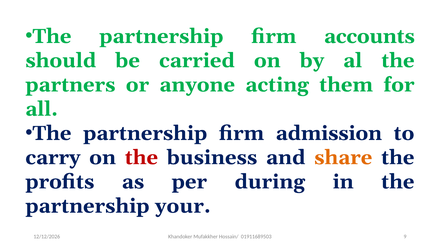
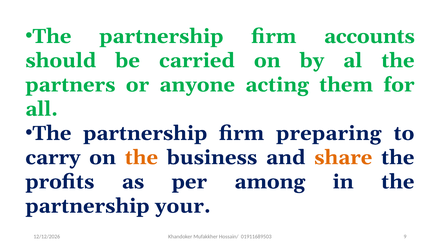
admission: admission -> preparing
the at (141, 157) colour: red -> orange
during: during -> among
